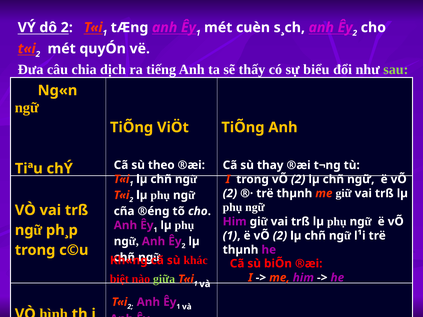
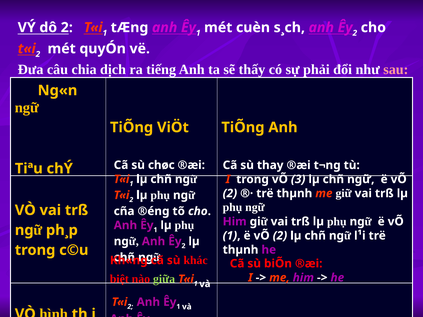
biểu: biểu -> phải
sau colour: light green -> pink
theo: theo -> chøc
trong vÕ 2: 2 -> 3
